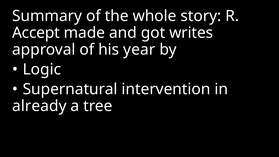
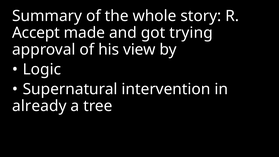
writes: writes -> trying
year: year -> view
